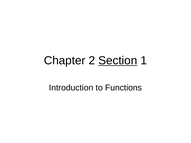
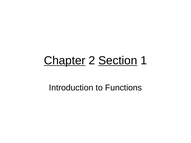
Chapter underline: none -> present
